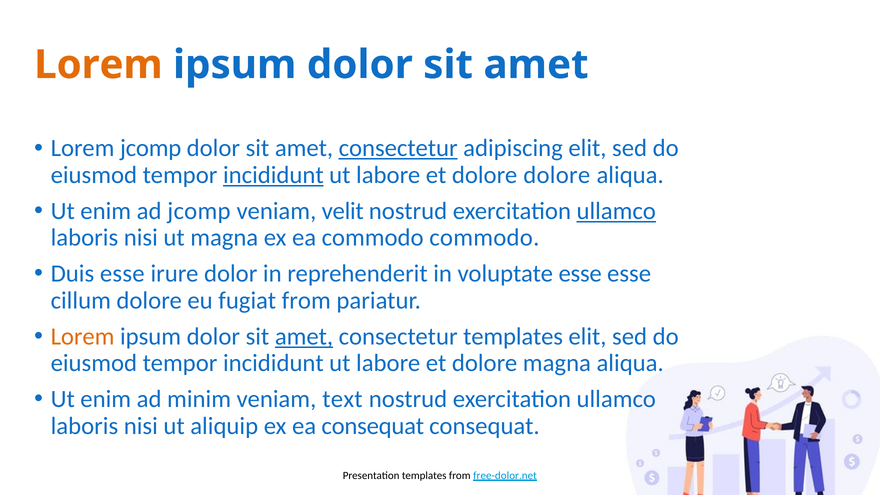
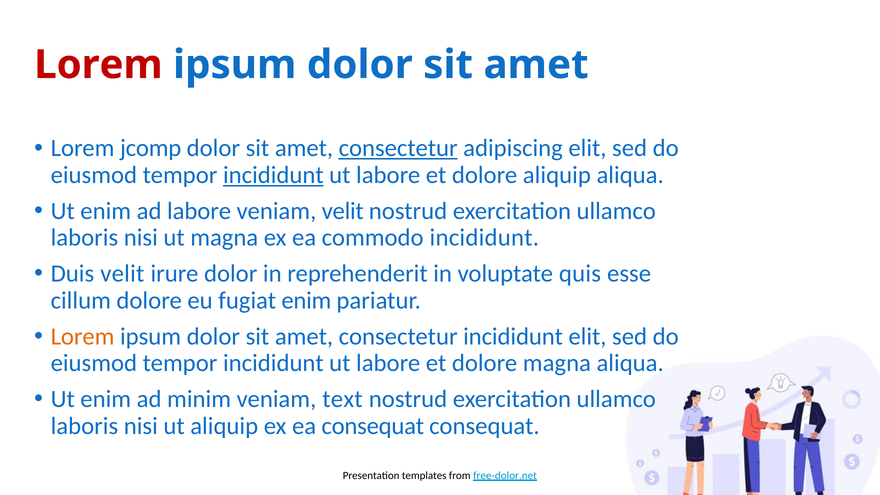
Lorem at (98, 65) colour: orange -> red
dolore dolore: dolore -> aliquip
ad jcomp: jcomp -> labore
ullamco at (616, 211) underline: present -> none
commodo commodo: commodo -> incididunt
Duis esse: esse -> velit
voluptate esse: esse -> quis
fugiat from: from -> enim
amet at (304, 336) underline: present -> none
consectetur templates: templates -> incididunt
